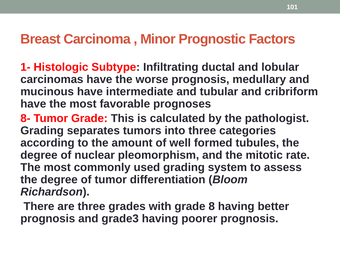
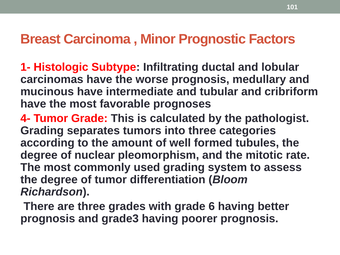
8-: 8- -> 4-
8: 8 -> 6
